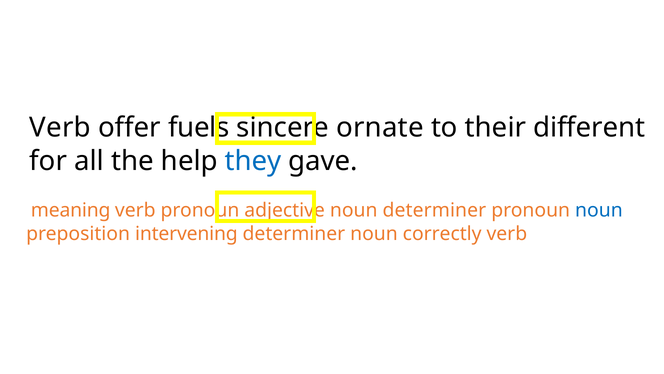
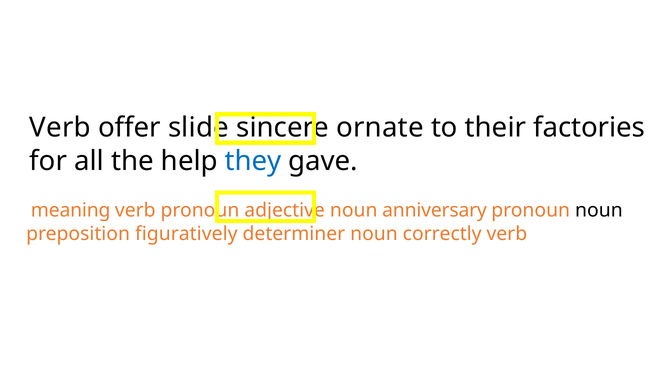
fuels: fuels -> slide
different: different -> factories
noun determiner: determiner -> anniversary
noun at (599, 210) colour: blue -> black
intervening: intervening -> figuratively
